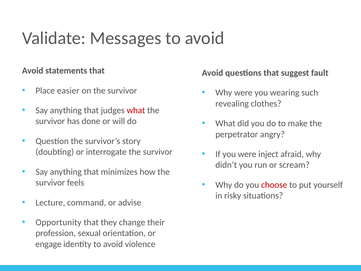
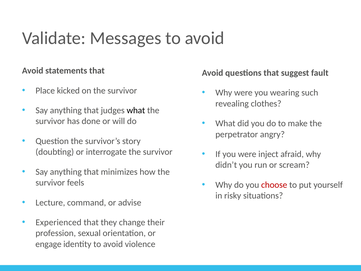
easier: easier -> kicked
what at (136, 110) colour: red -> black
Opportunity: Opportunity -> Experienced
